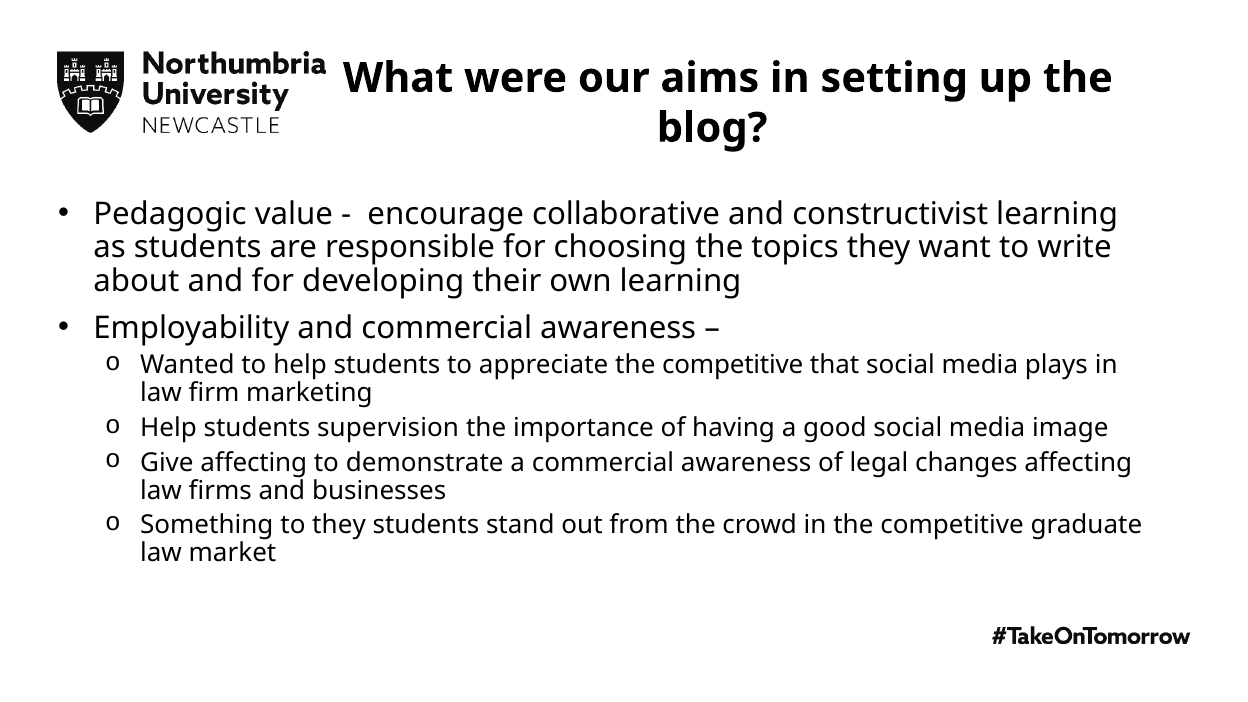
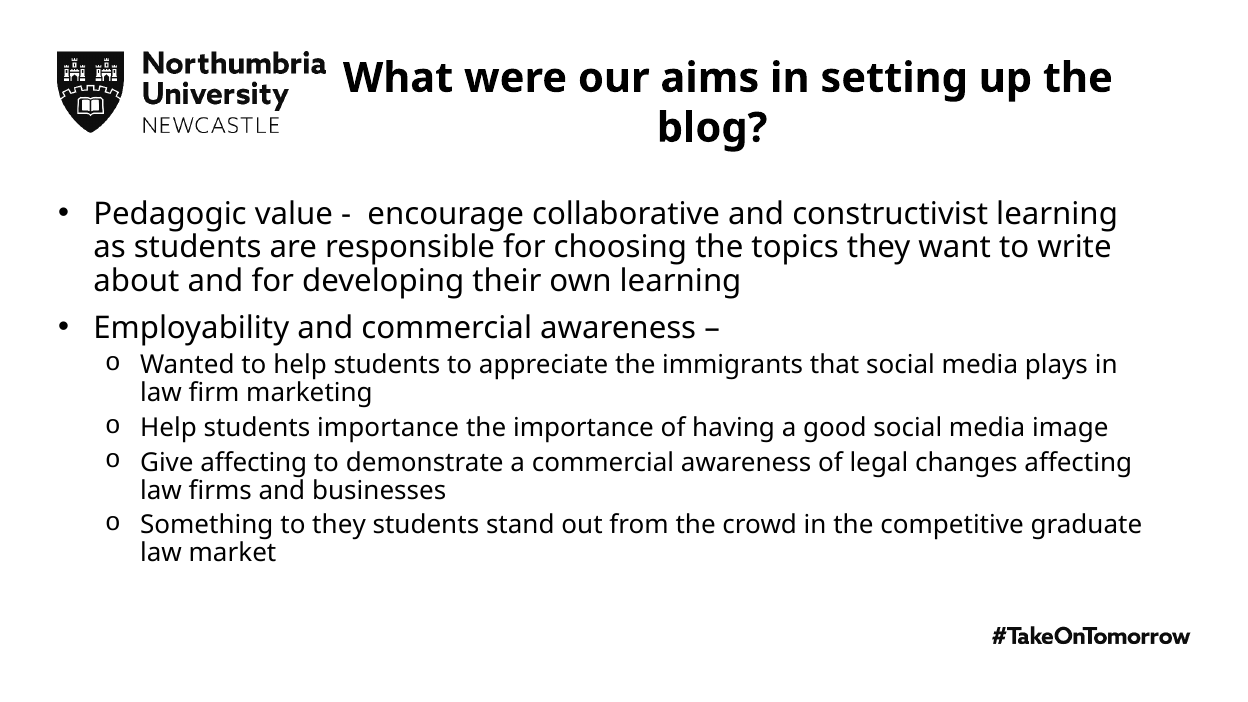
appreciate the competitive: competitive -> immigrants
students supervision: supervision -> importance
